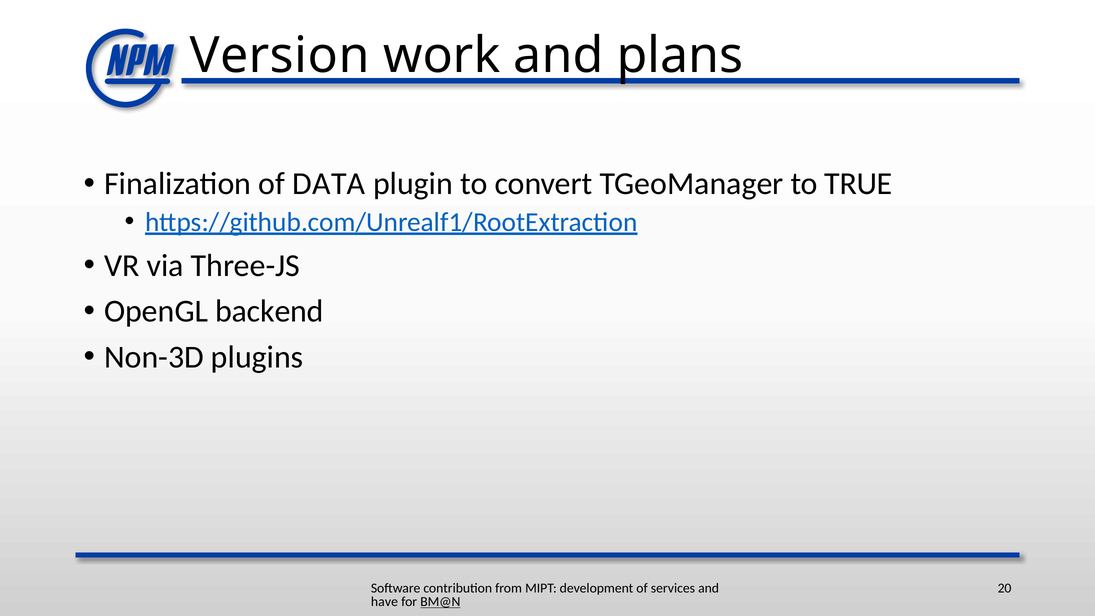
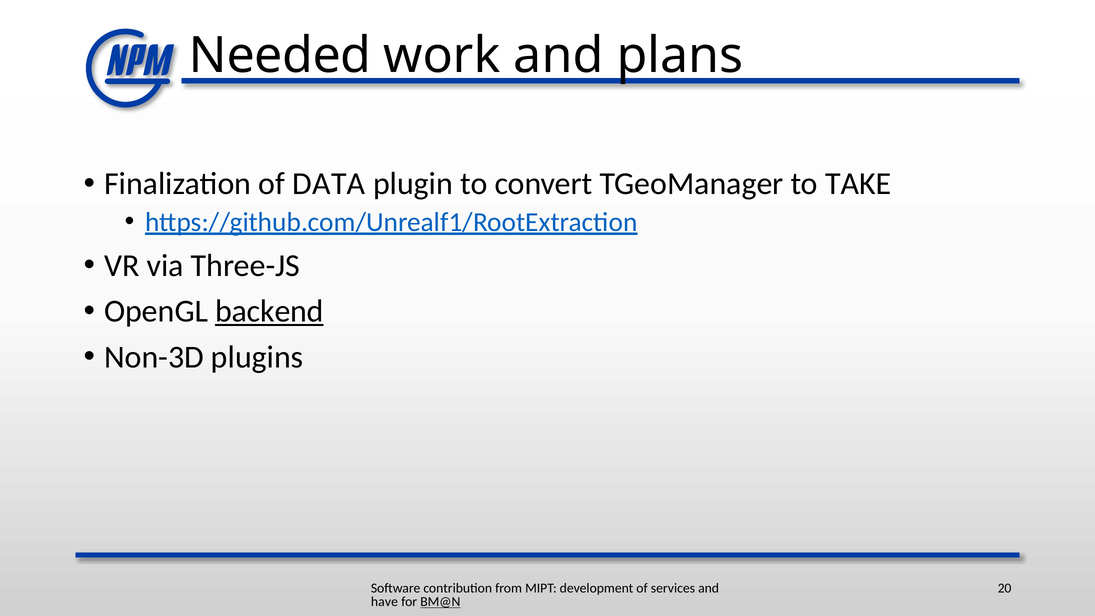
Version: Version -> Needed
TRUE: TRUE -> TAKE
backend underline: none -> present
